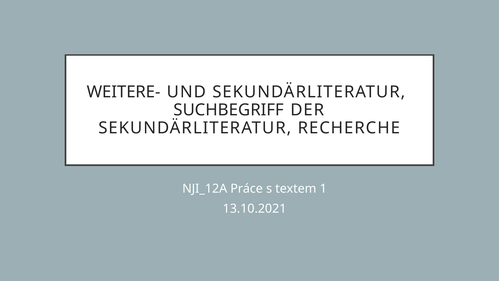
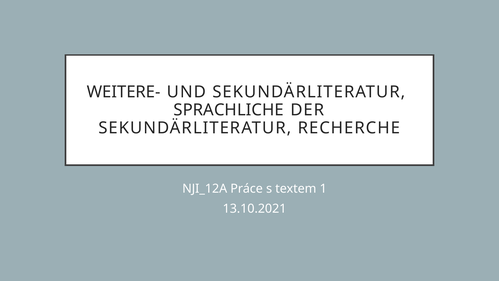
SUCHBEGRIFF: SUCHBEGRIFF -> SPRACHLICHE
